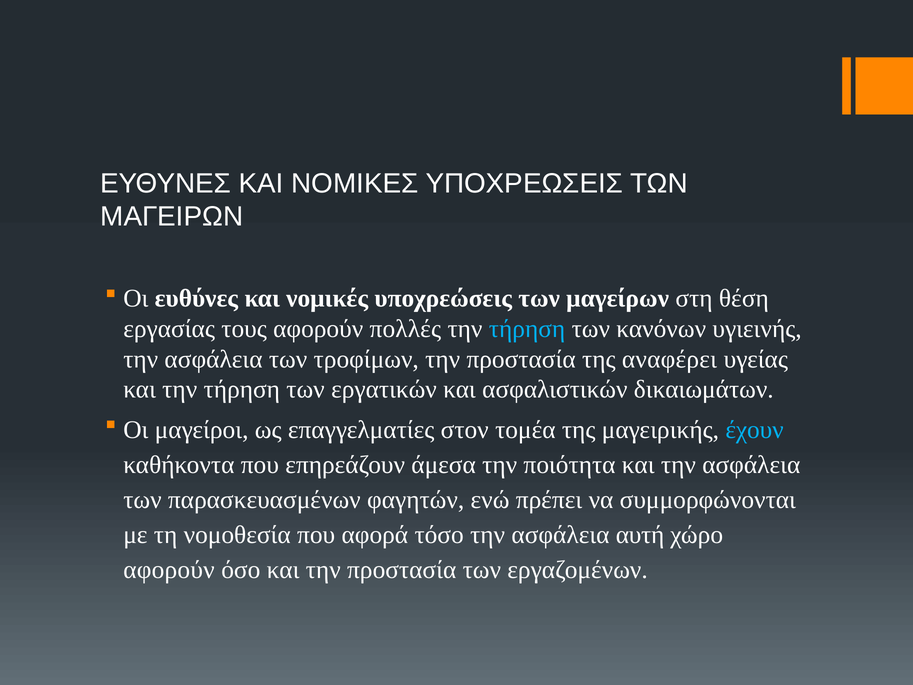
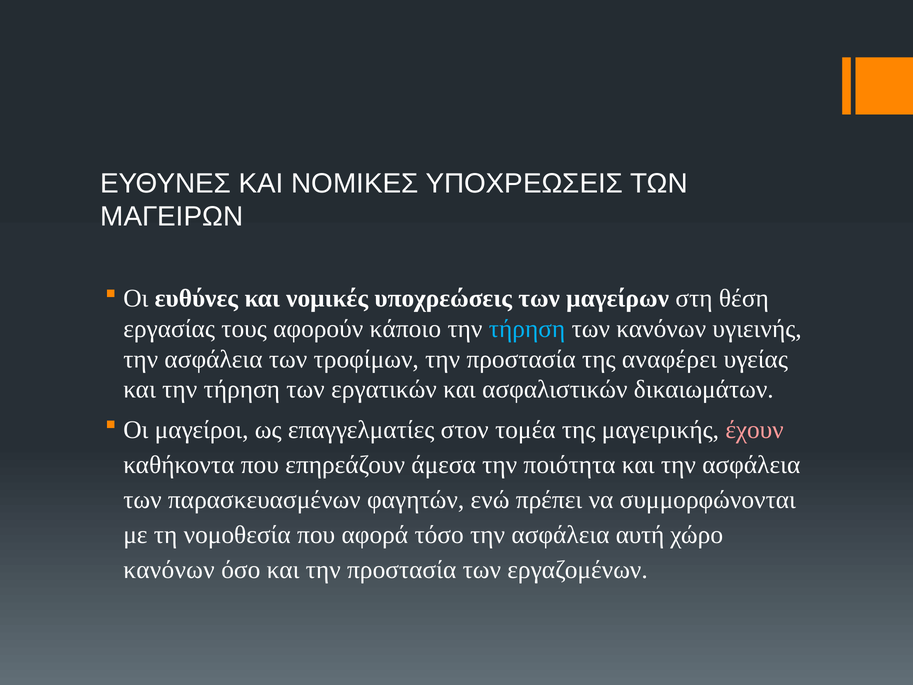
πολλές: πολλές -> κάποιο
έχουν colour: light blue -> pink
αφορούν at (169, 570): αφορούν -> κανόνων
